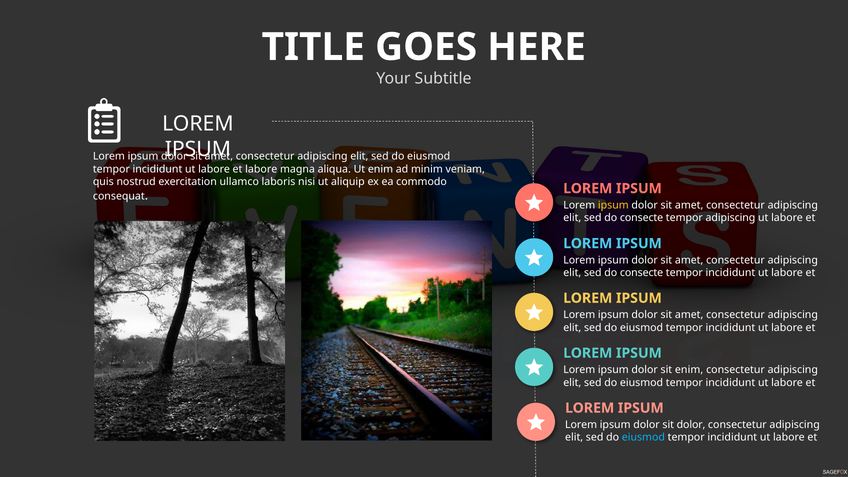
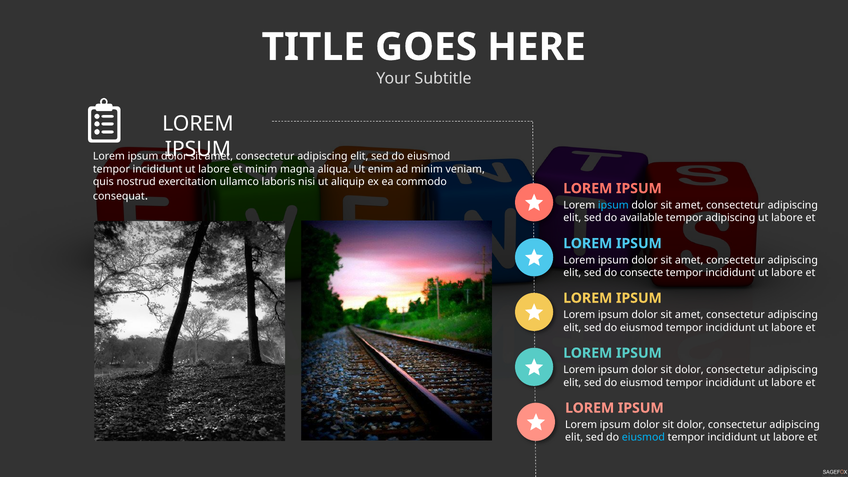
et labore: labore -> minim
ipsum at (613, 205) colour: yellow -> light blue
consecte at (642, 218): consecte -> available
enim at (689, 370): enim -> dolor
